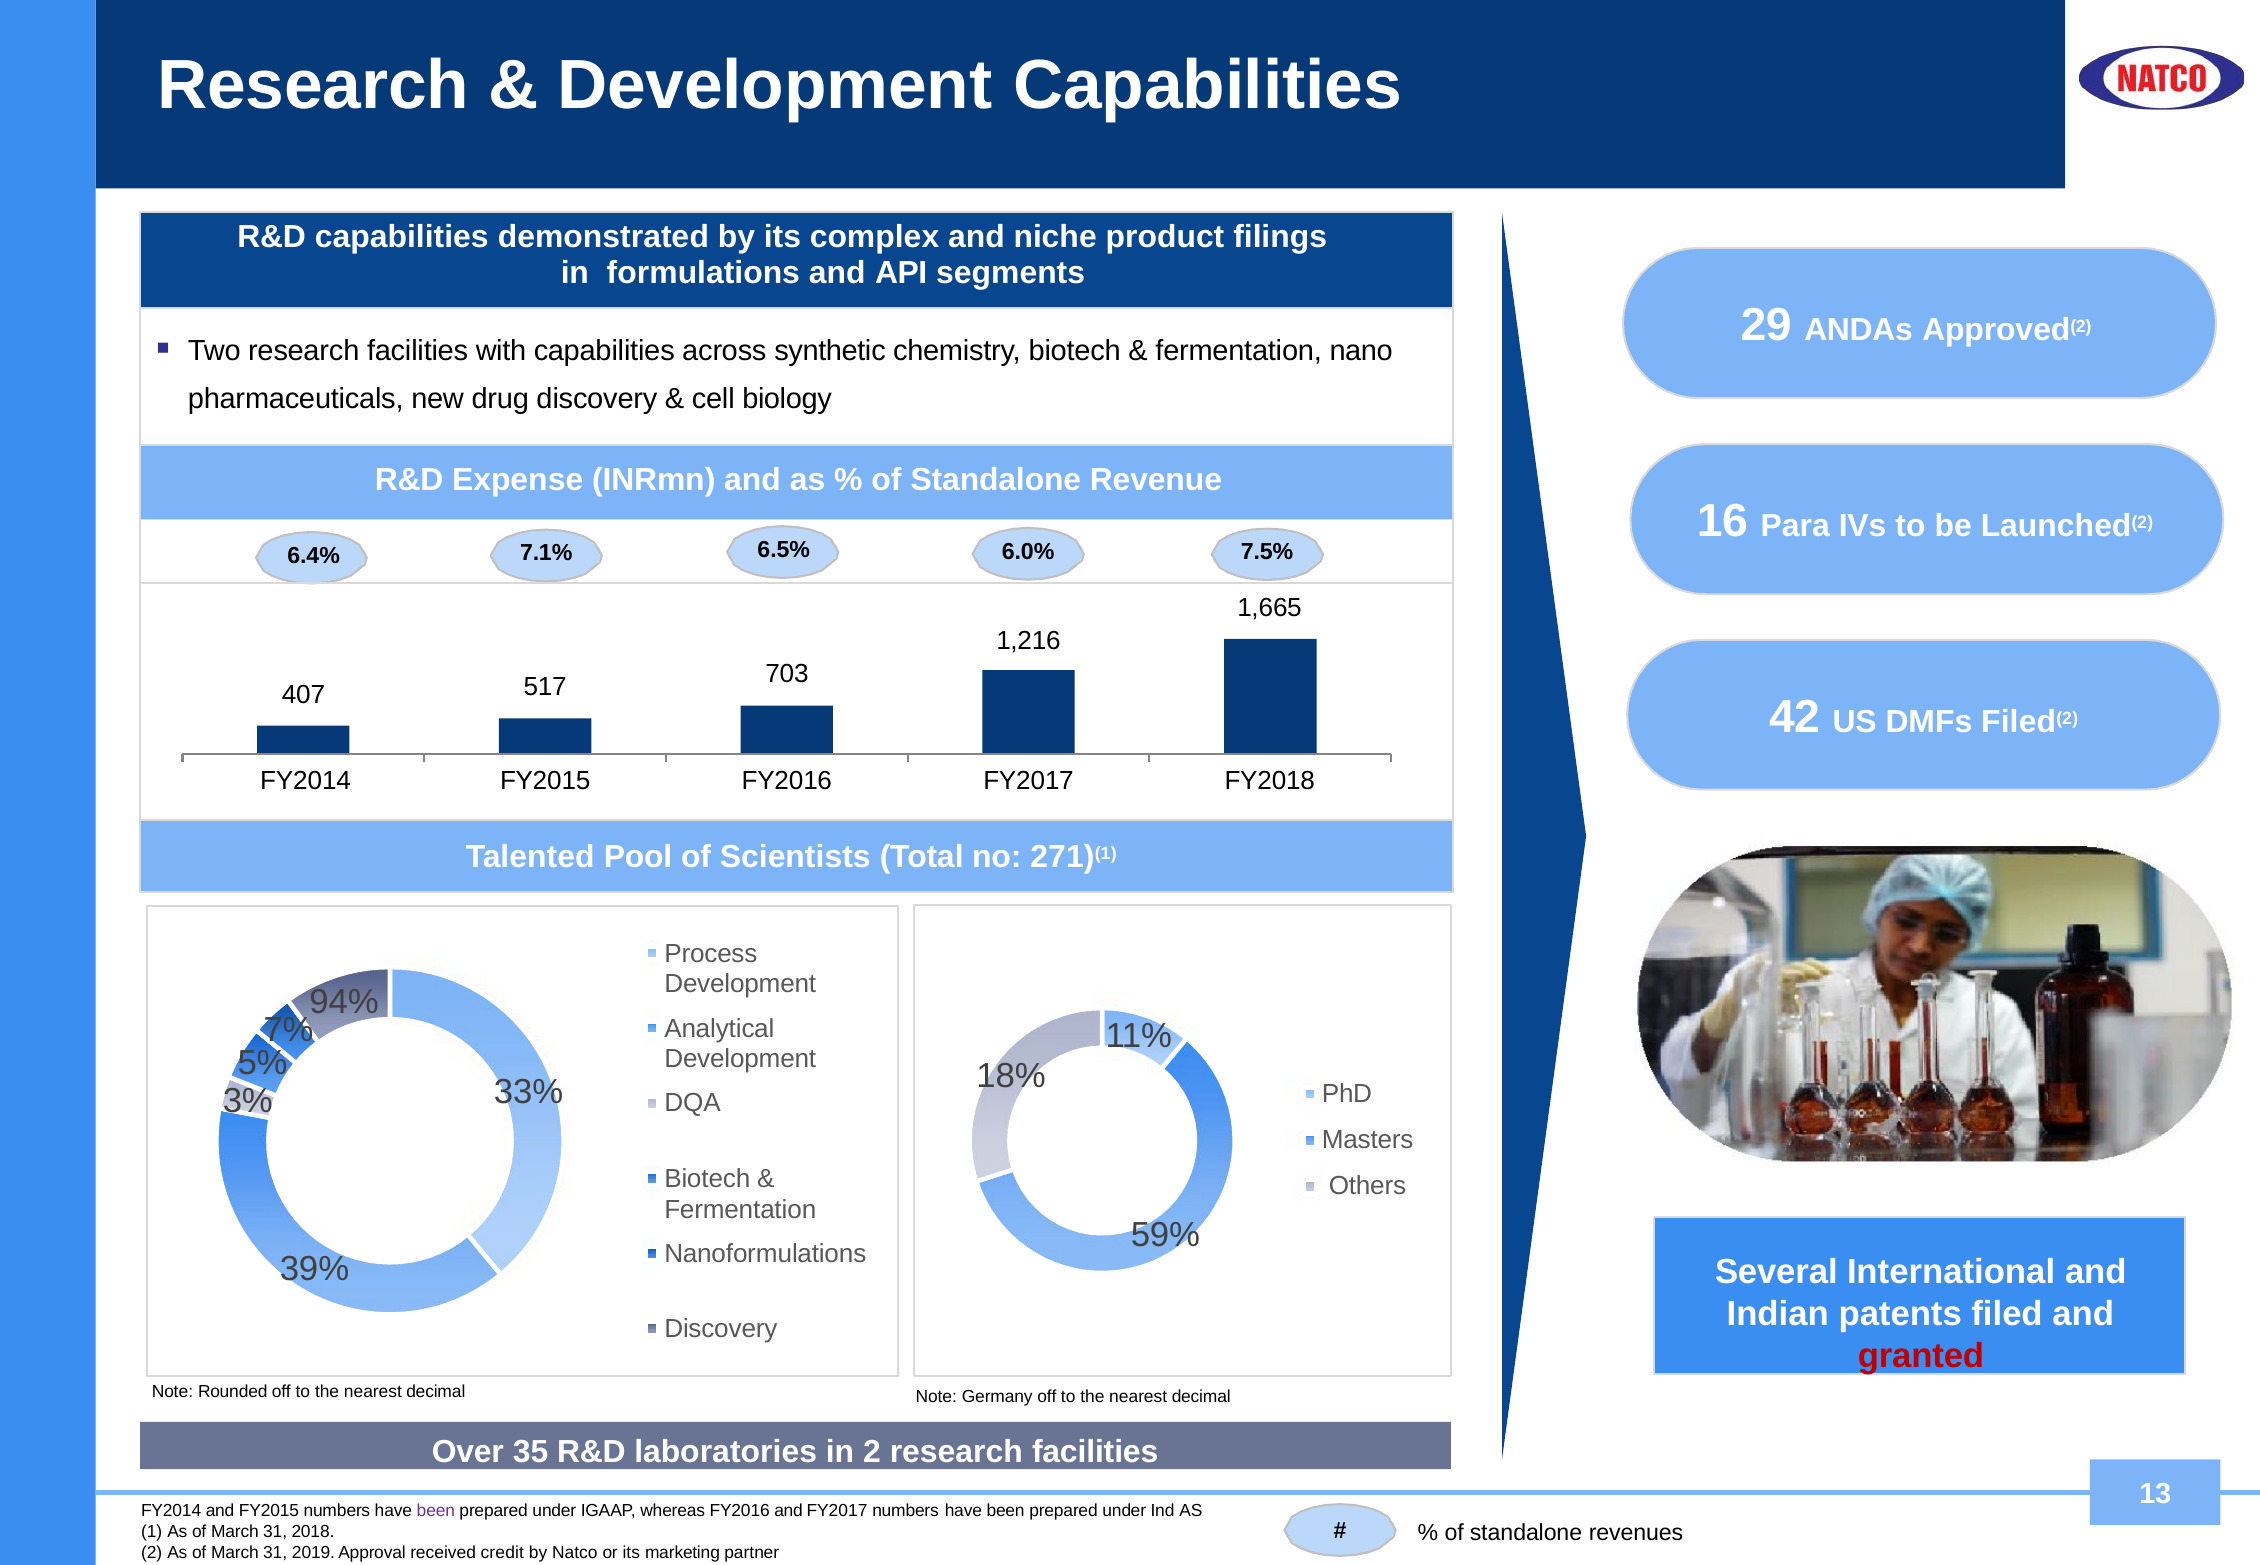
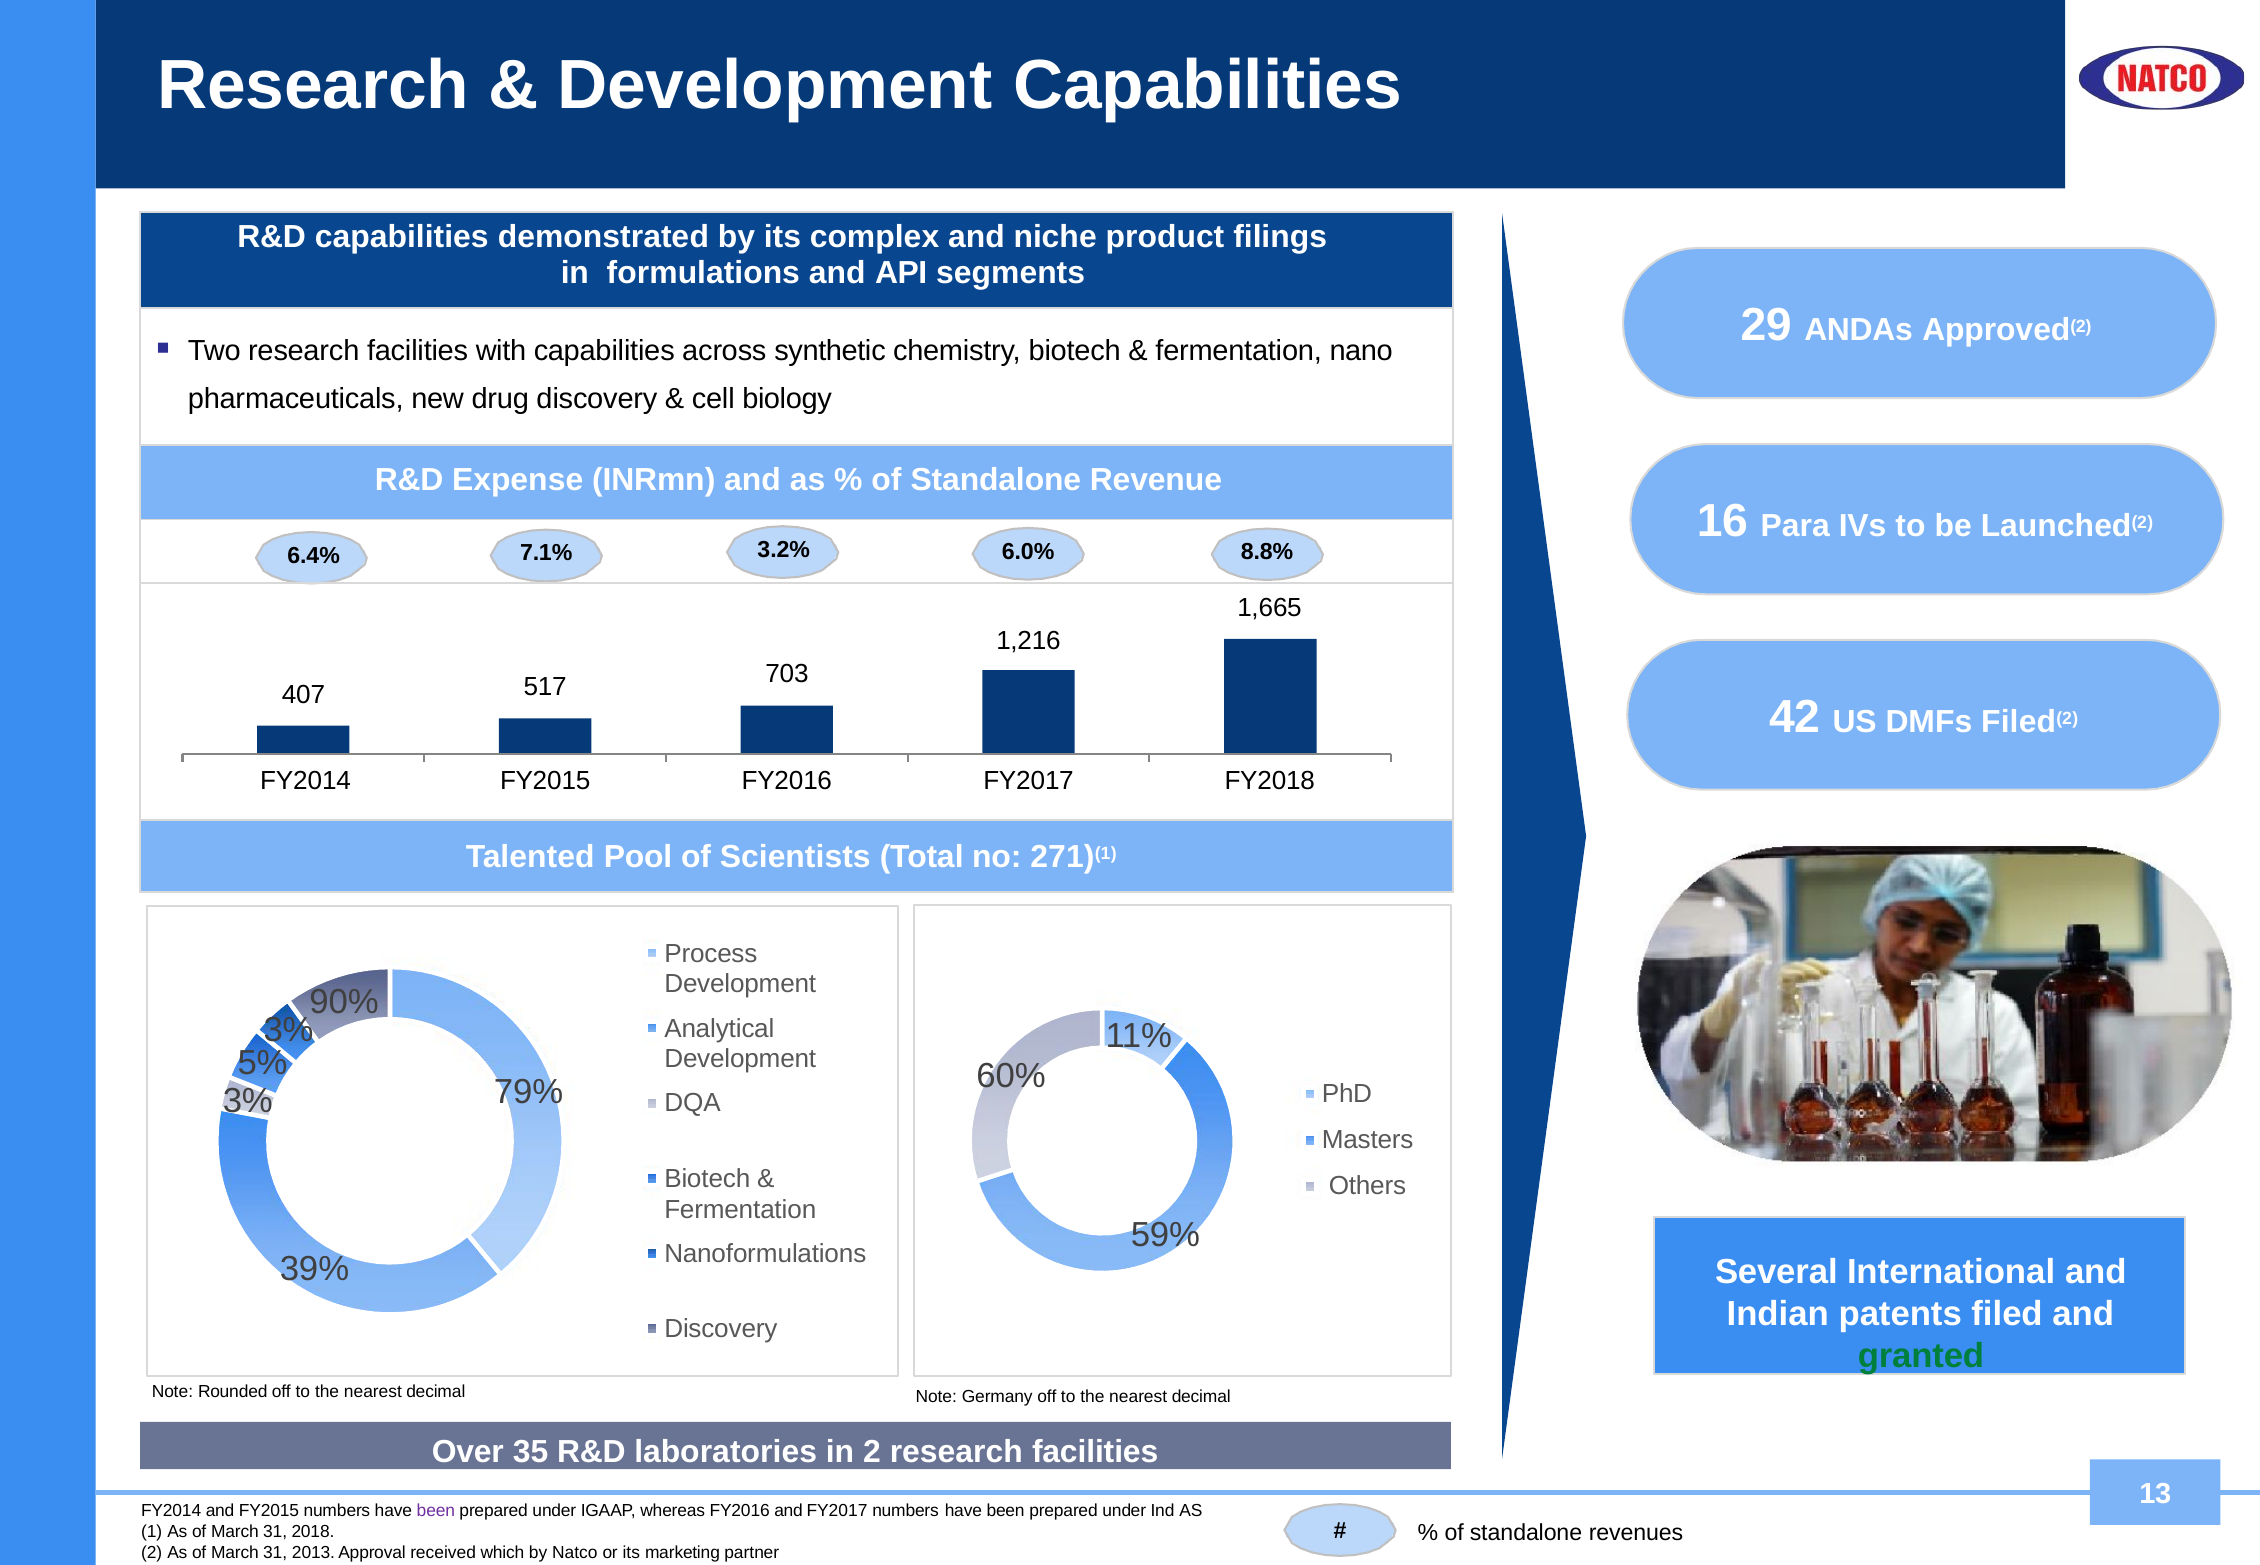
6.5%: 6.5% -> 3.2%
7.5%: 7.5% -> 8.8%
94%: 94% -> 90%
7% at (289, 1030): 7% -> 3%
18%: 18% -> 60%
33%: 33% -> 79%
granted colour: red -> green
2019: 2019 -> 2013
credit: credit -> which
